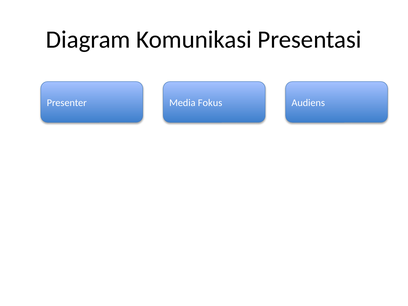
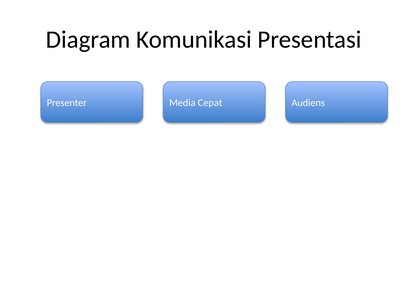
Fokus: Fokus -> Cepat
